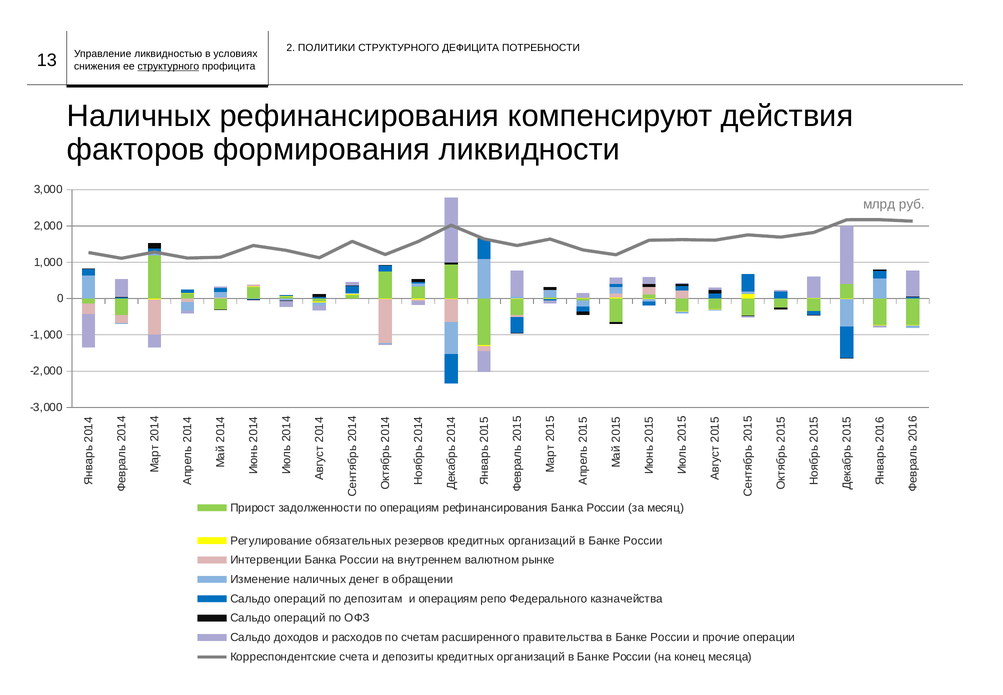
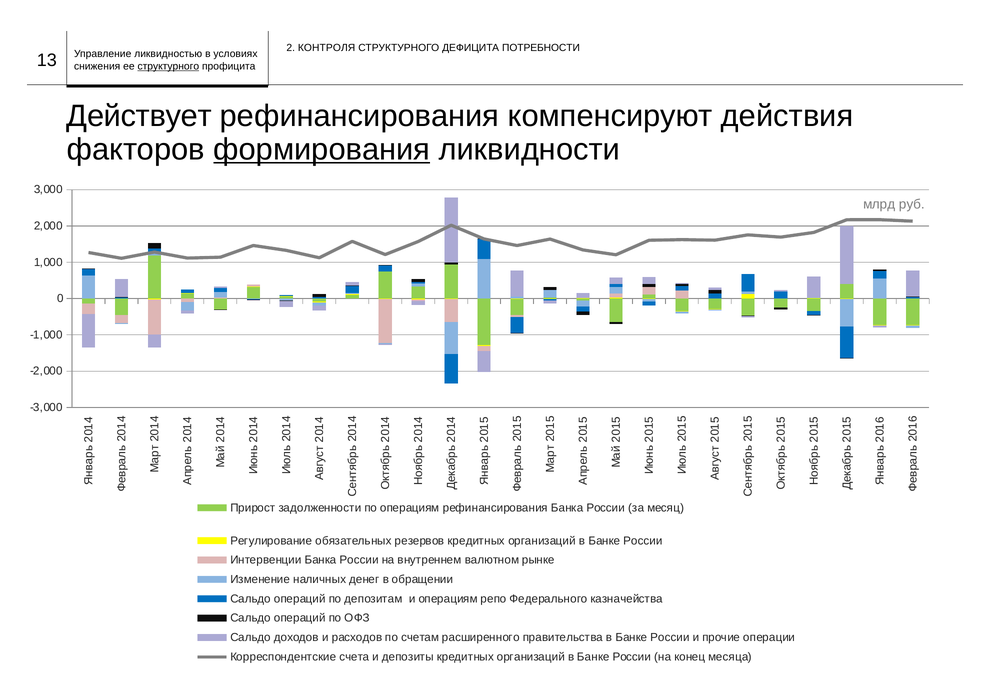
ПОЛИТИКИ: ПОЛИТИКИ -> КОНТРОЛЯ
Наличных at (139, 116): Наличных -> Действует
формирования underline: none -> present
